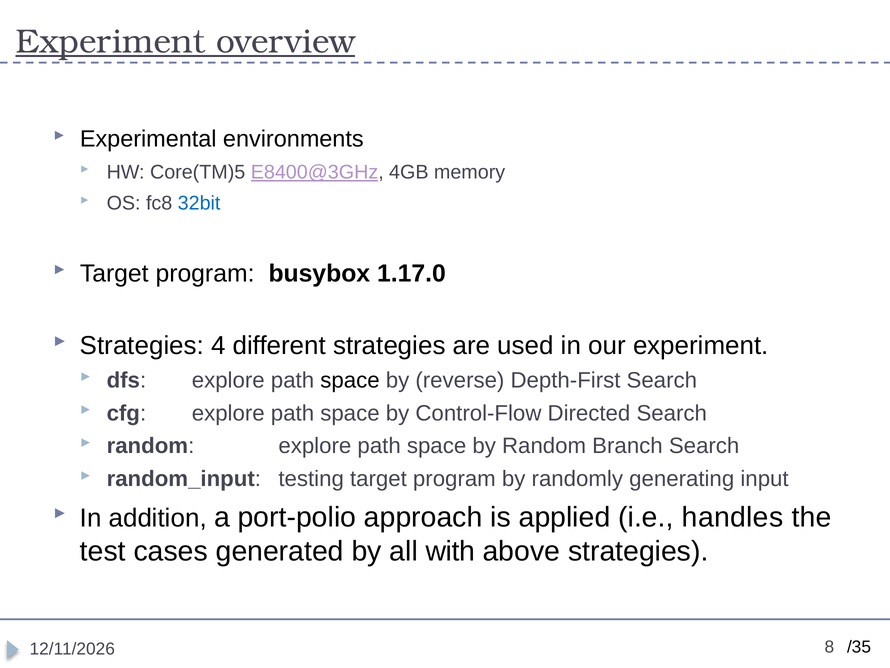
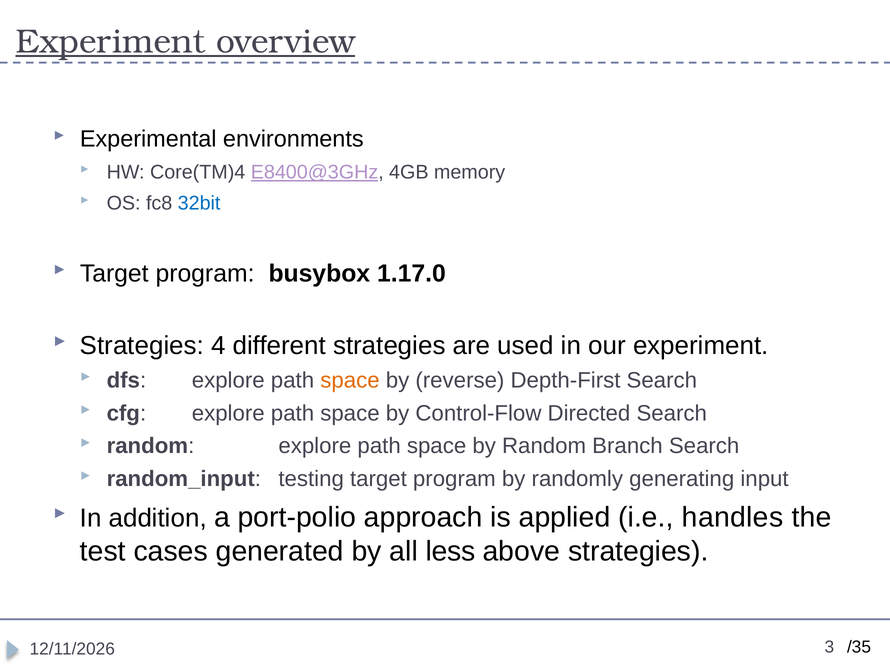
Core(TM)5: Core(TM)5 -> Core(TM)4
space at (350, 380) colour: black -> orange
with: with -> less
8: 8 -> 3
